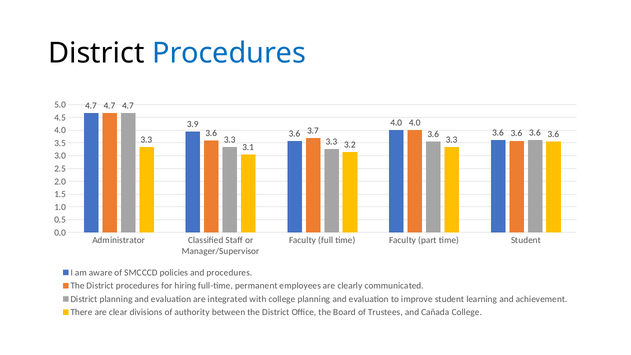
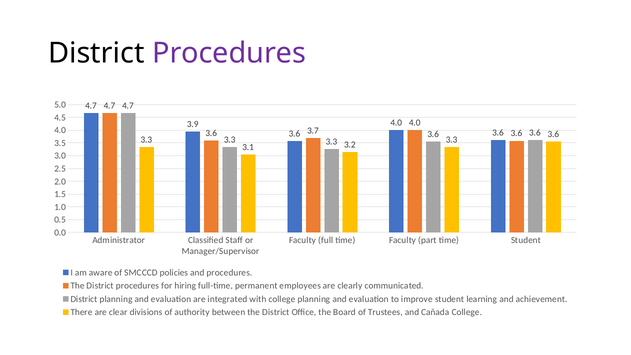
Procedures at (229, 53) colour: blue -> purple
